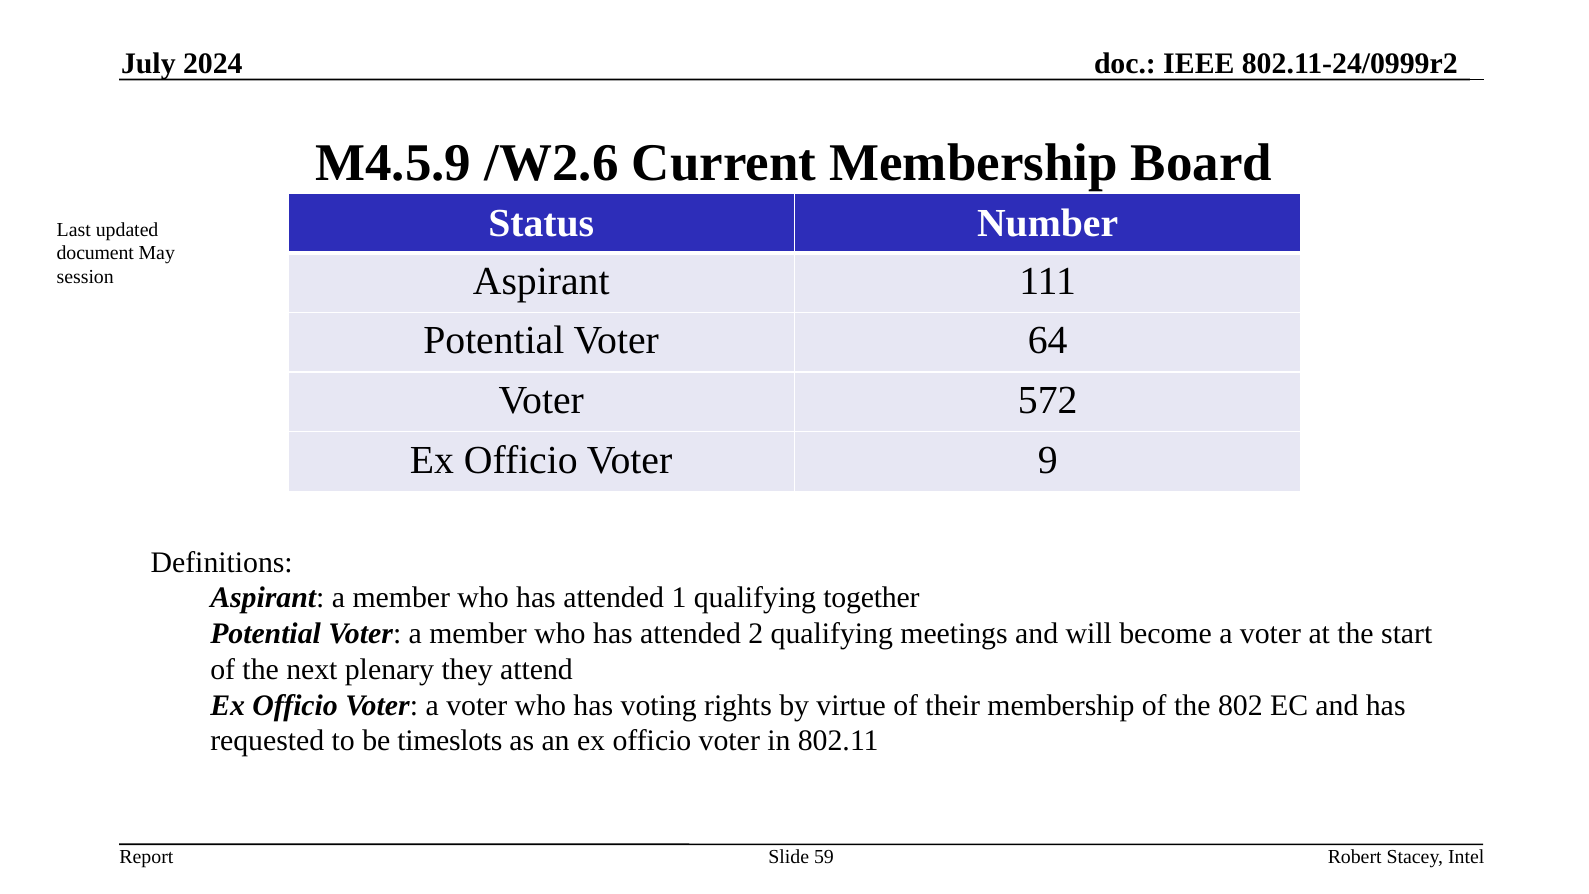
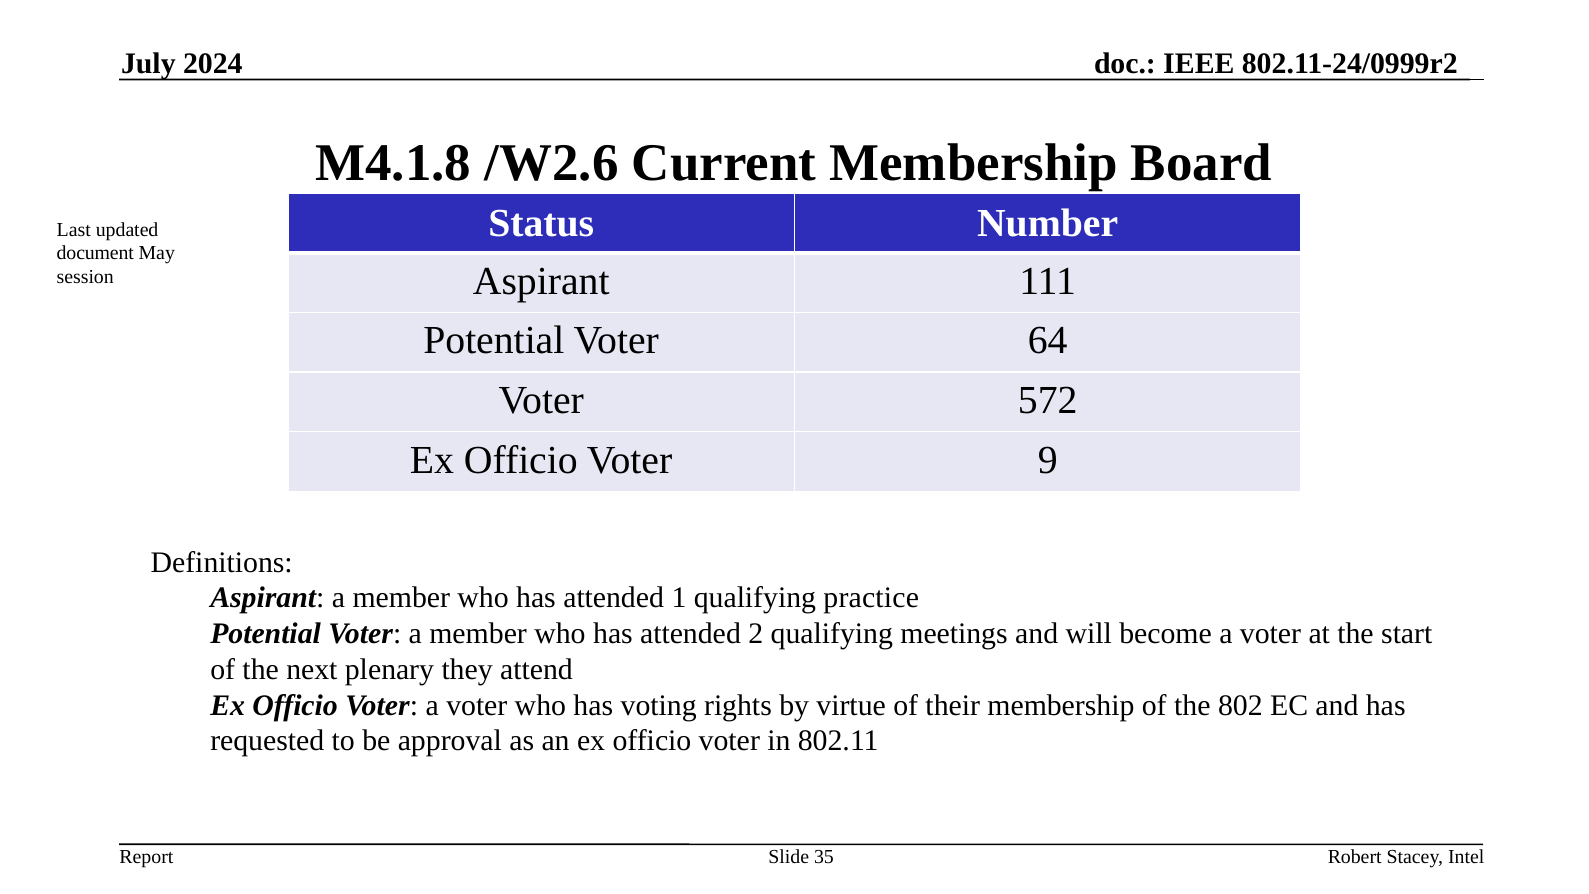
M4.5.9: M4.5.9 -> M4.1.8
together: together -> practice
timeslots: timeslots -> approval
59: 59 -> 35
